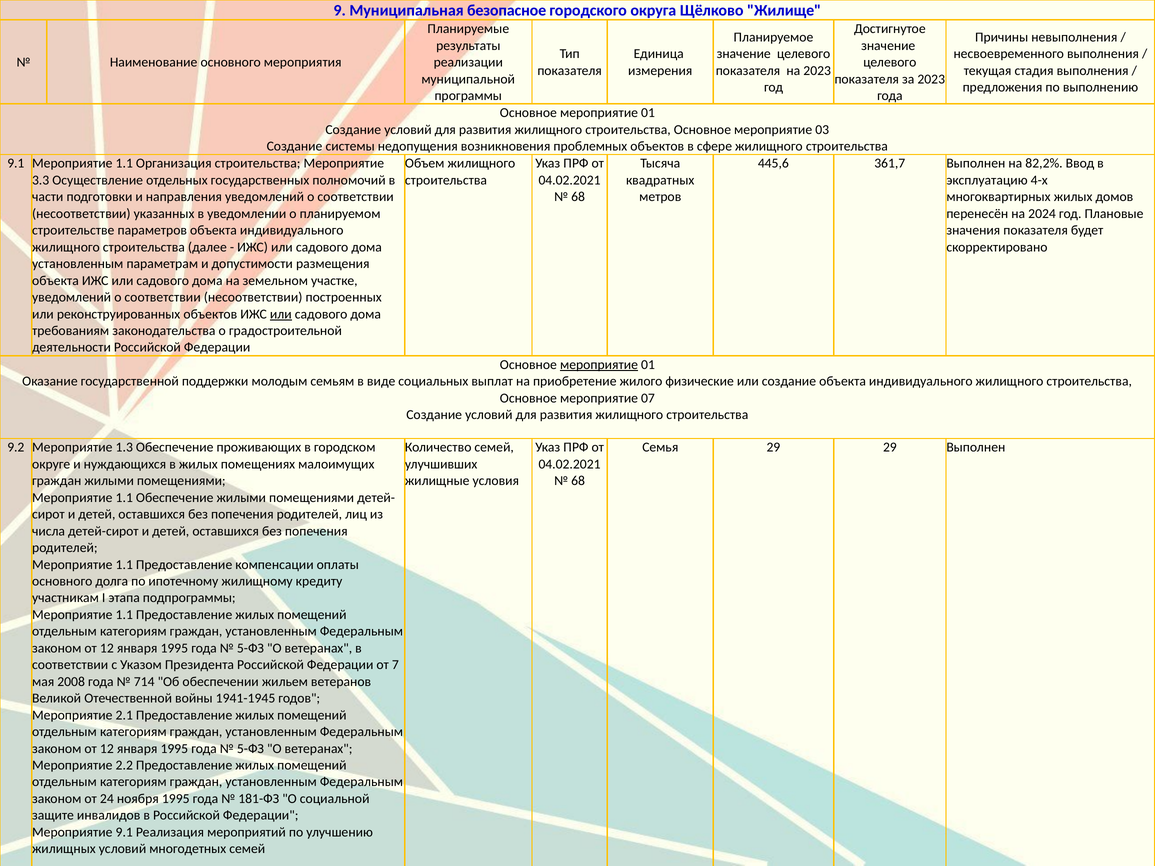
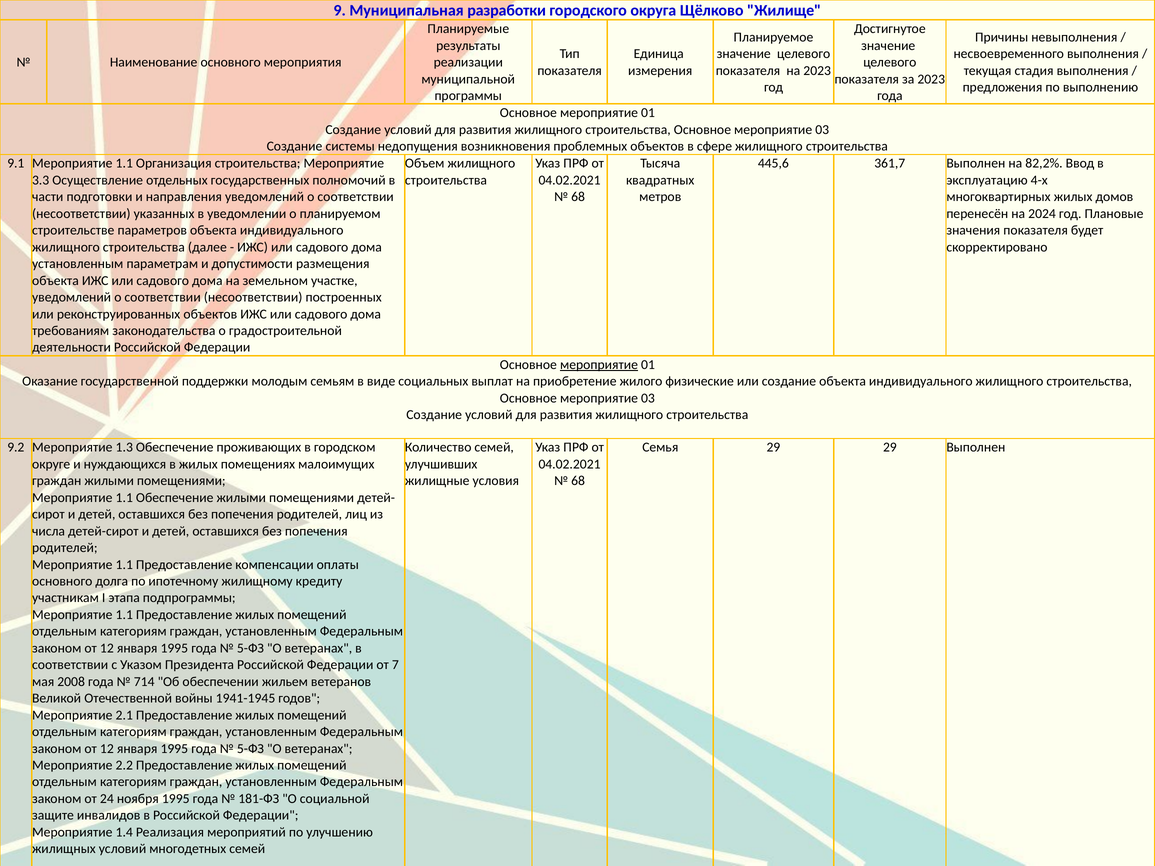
безопасное: безопасное -> разработки
или at (281, 314) underline: present -> none
07 at (648, 398): 07 -> 03
Мероприятие 9.1: 9.1 -> 1.4
